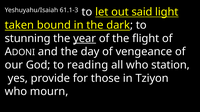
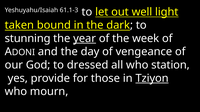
said: said -> well
flight: flight -> week
reading: reading -> dressed
Tziyon underline: none -> present
